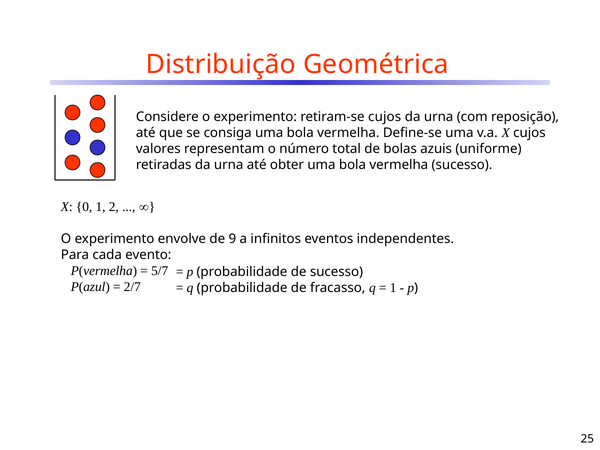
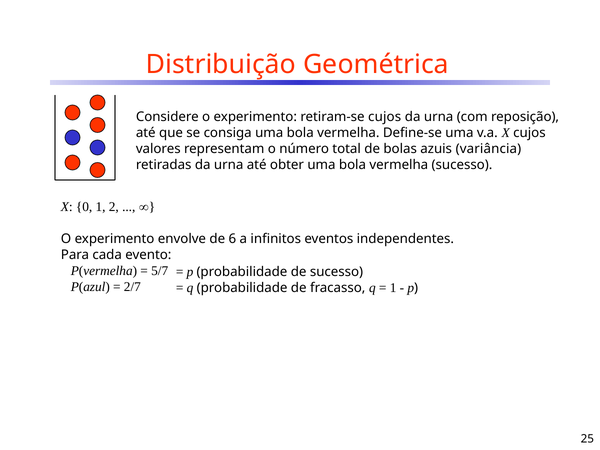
uniforme: uniforme -> variância
9: 9 -> 6
